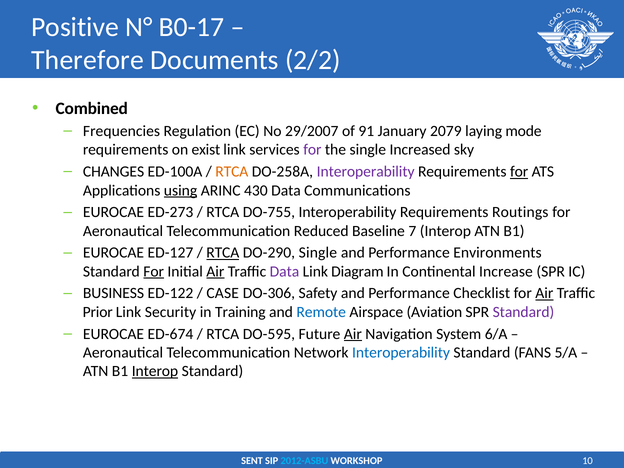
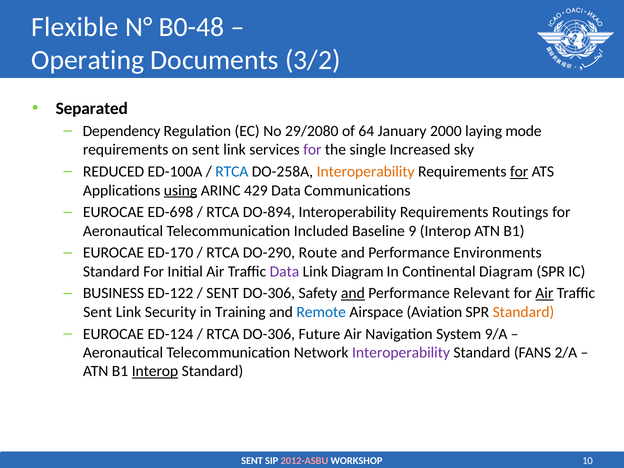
Positive: Positive -> Flexible
B0-17: B0-17 -> B0-48
Therefore: Therefore -> Operating
2/2: 2/2 -> 3/2
Combined: Combined -> Separated
Frequencies: Frequencies -> Dependency
29/2007: 29/2007 -> 29/2080
91: 91 -> 64
2079: 2079 -> 2000
on exist: exist -> sent
CHANGES: CHANGES -> REDUCED
RTCA at (232, 172) colour: orange -> blue
Interoperability at (366, 172) colour: purple -> orange
430: 430 -> 429
ED-273: ED-273 -> ED-698
DO-755: DO-755 -> DO-894
Reduced: Reduced -> Included
7: 7 -> 9
ED-127: ED-127 -> ED-170
RTCA at (223, 253) underline: present -> none
DO-290 Single: Single -> Route
For at (154, 271) underline: present -> none
Air at (215, 271) underline: present -> none
Continental Increase: Increase -> Diagram
CASE at (223, 293): CASE -> SENT
and at (353, 293) underline: none -> present
Checklist: Checklist -> Relevant
Prior at (98, 312): Prior -> Sent
Standard at (523, 312) colour: purple -> orange
ED-674: ED-674 -> ED-124
RTCA DO-595: DO-595 -> DO-306
Air at (353, 334) underline: present -> none
6/A: 6/A -> 9/A
Interoperability at (401, 353) colour: blue -> purple
5/A: 5/A -> 2/A
2012-ASBU colour: light blue -> pink
